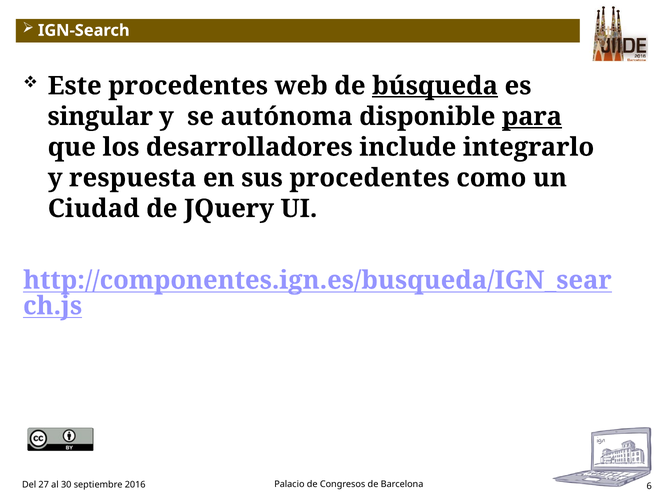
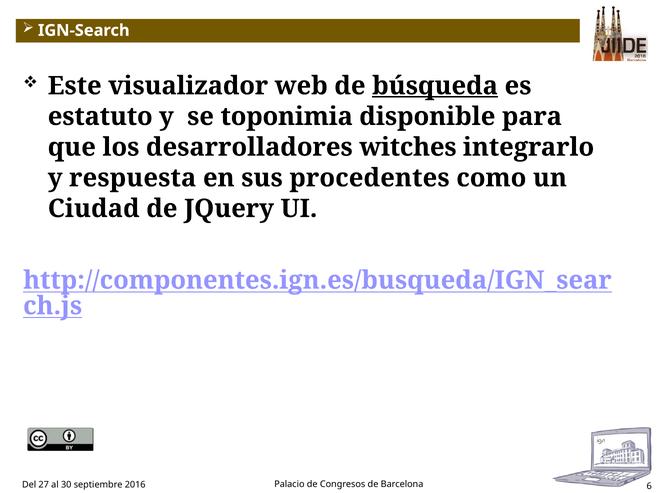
Este procedentes: procedentes -> visualizador
singular: singular -> estatuto
autónoma: autónoma -> toponimia
para underline: present -> none
include: include -> witches
